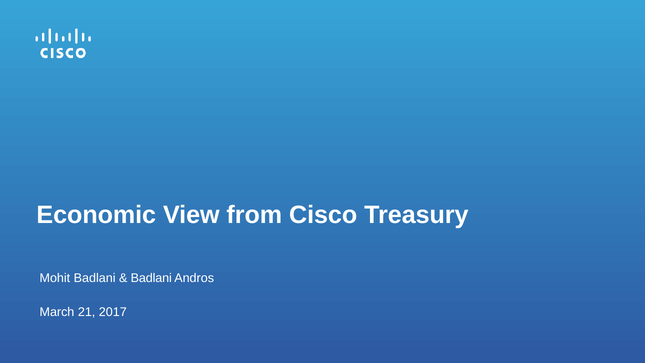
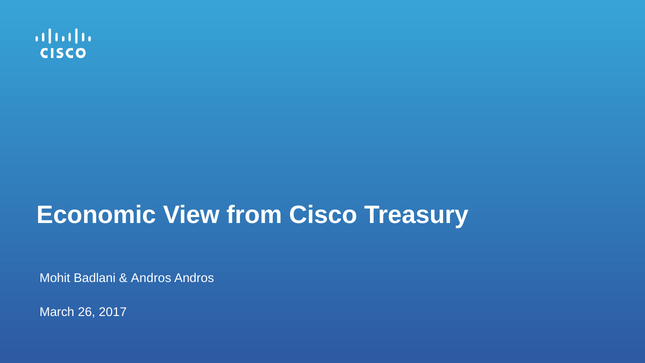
Badlani at (151, 278): Badlani -> Andros
21: 21 -> 26
